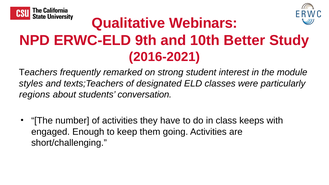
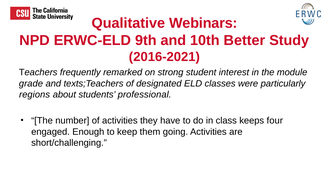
styles: styles -> grade
conversation: conversation -> professional
with: with -> four
